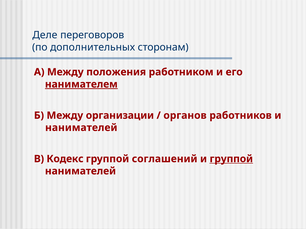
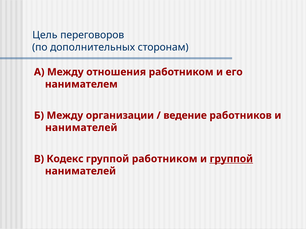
Деле: Деле -> Цель
положения: положения -> отношения
нанимателем underline: present -> none
органов: органов -> ведение
группой соглашений: соглашений -> работником
